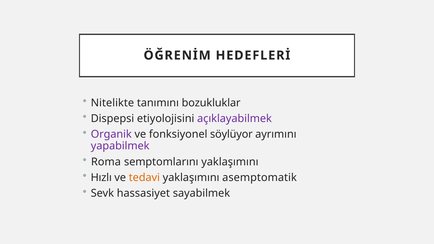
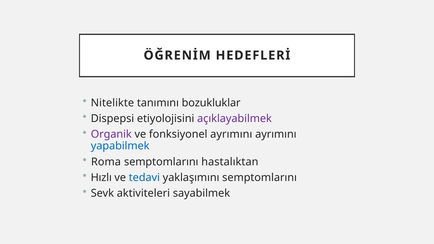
fonksiyonel söylüyor: söylüyor -> ayrımını
yapabilmek colour: purple -> blue
semptomlarını yaklaşımını: yaklaşımını -> hastalıktan
tedavi colour: orange -> blue
yaklaşımını asemptomatik: asemptomatik -> semptomlarını
hassasiyet: hassasiyet -> aktiviteleri
